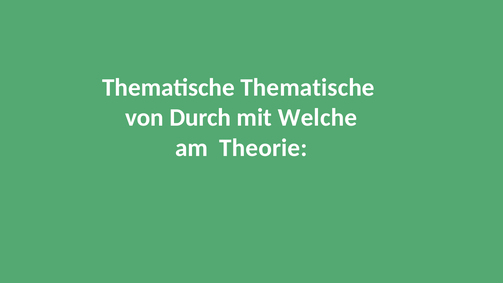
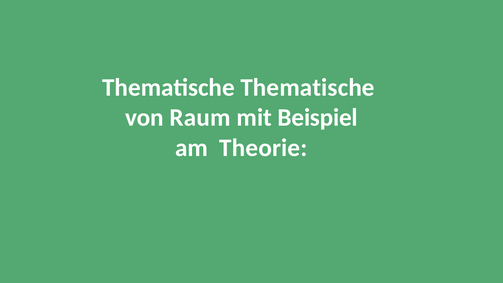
Durch: Durch -> Raum
Welche: Welche -> Beispiel
